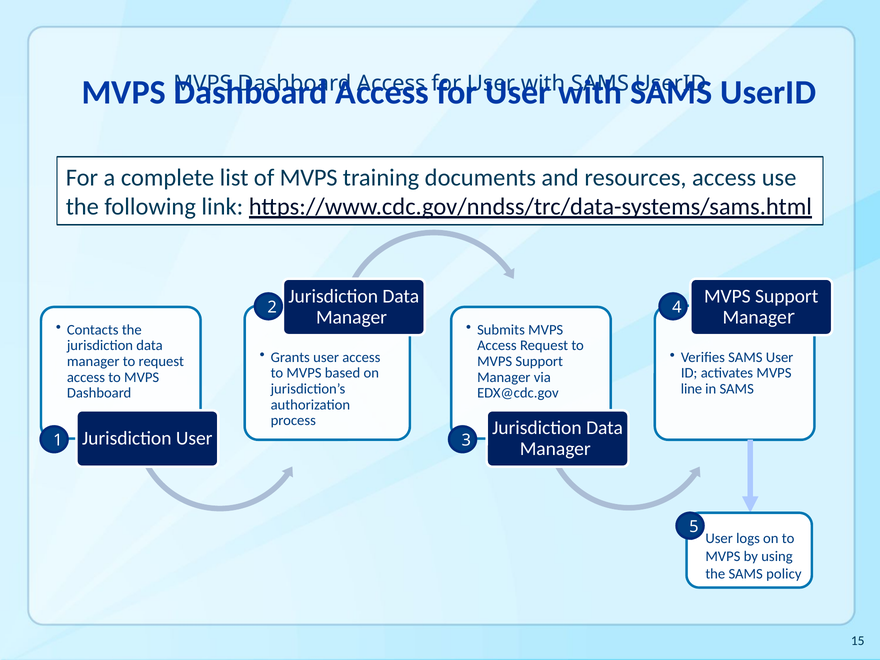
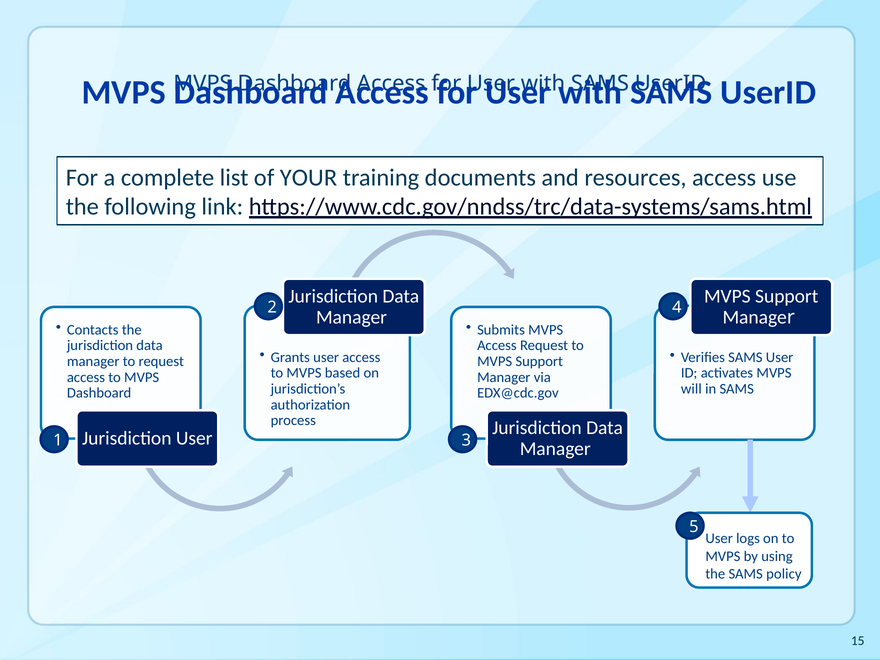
of MVPS: MVPS -> YOUR
line: line -> will
